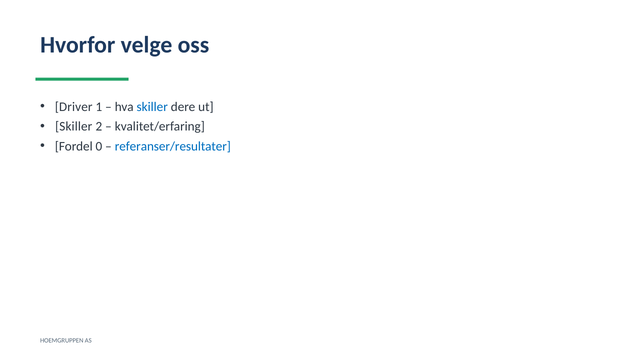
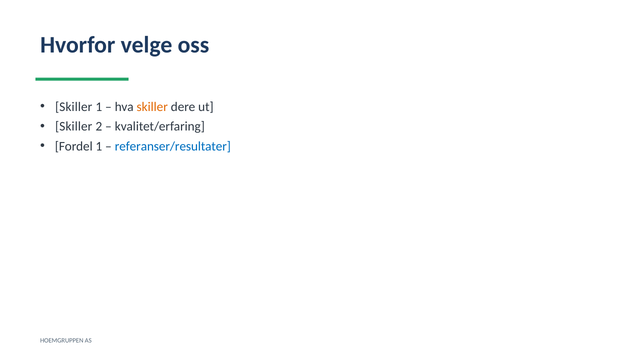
Driver at (74, 107): Driver -> Skiller
skiller at (152, 107) colour: blue -> orange
Fordel 0: 0 -> 1
